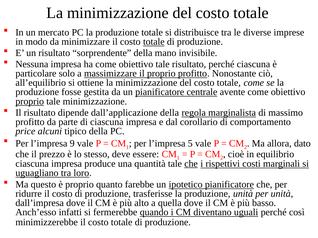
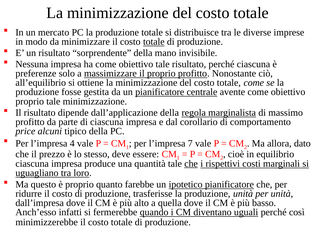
particolare: particolare -> preferenze
proprio at (30, 102) underline: present -> none
9: 9 -> 4
5: 5 -> 7
